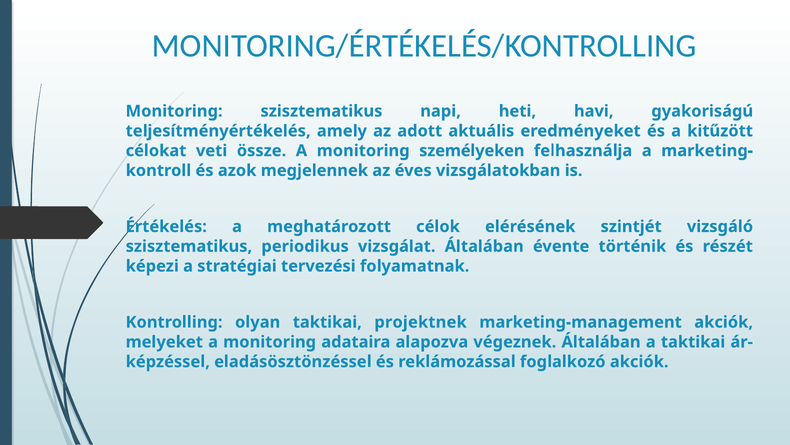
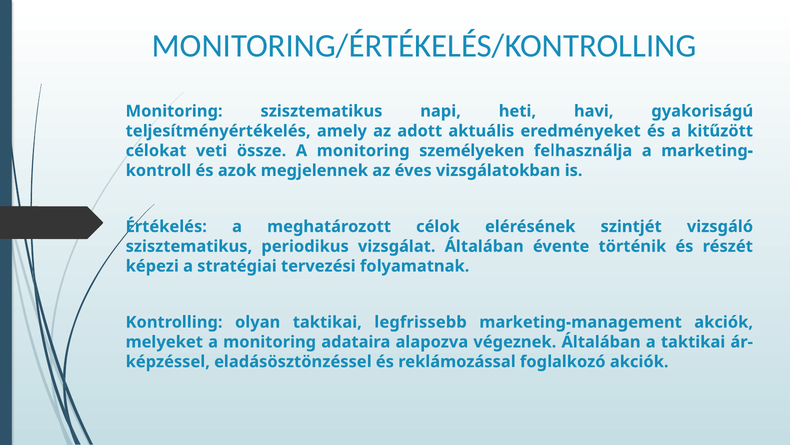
projektnek: projektnek -> legfrissebb
